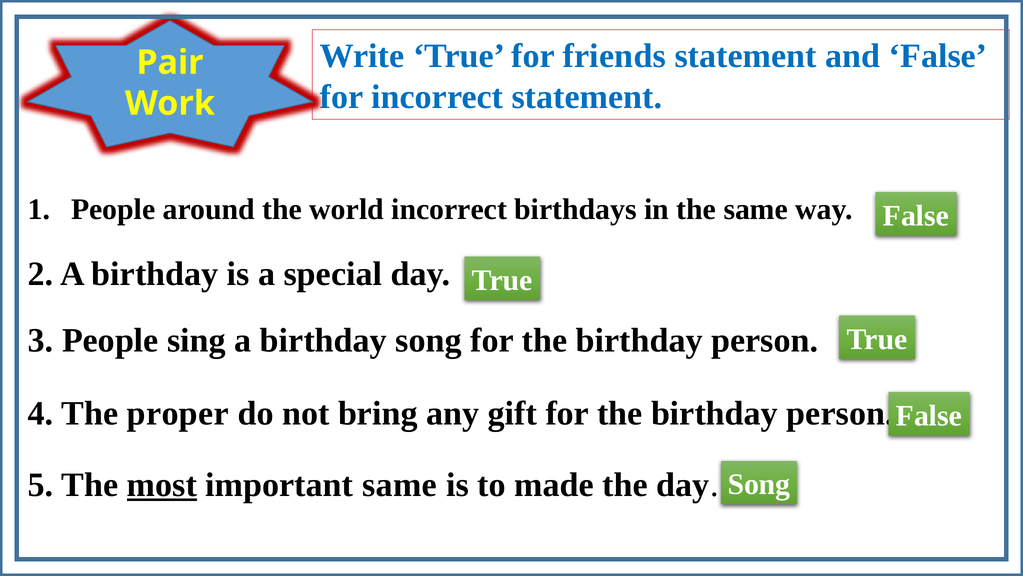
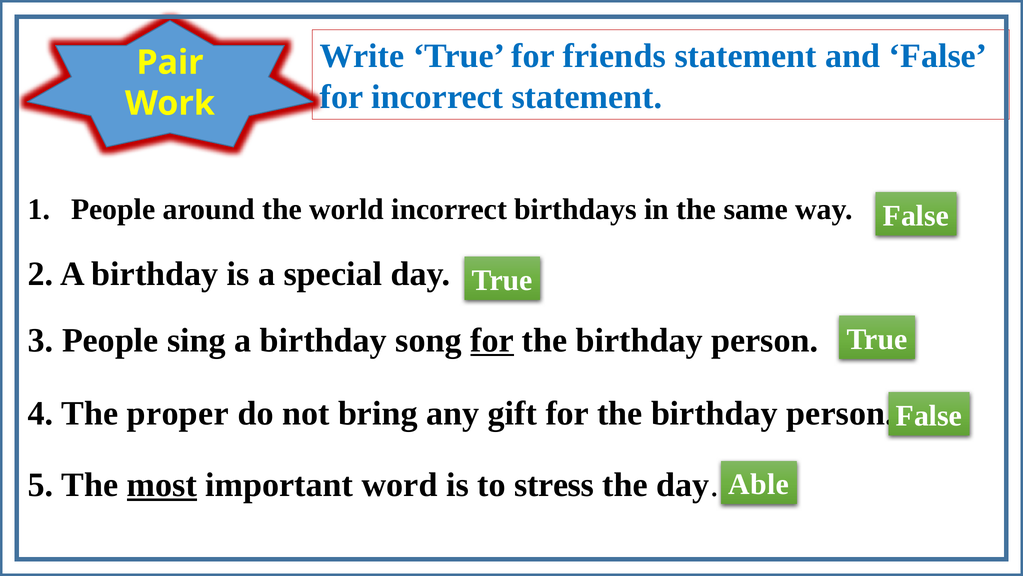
for at (492, 340) underline: none -> present
important same: same -> word
made: made -> stress
Song at (759, 484): Song -> Able
